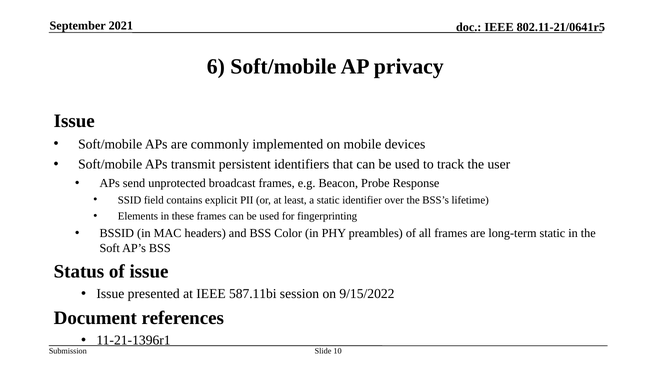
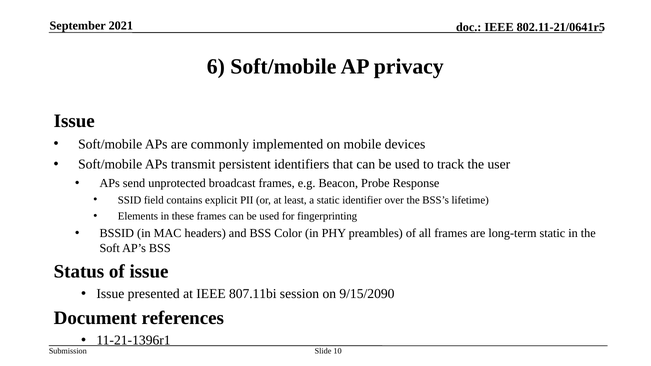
587.11bi: 587.11bi -> 807.11bi
9/15/2022: 9/15/2022 -> 9/15/2090
